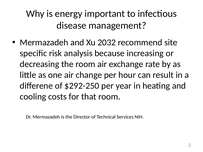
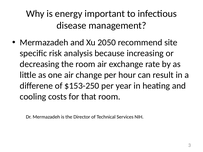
2032: 2032 -> 2050
$292-250: $292-250 -> $153-250
